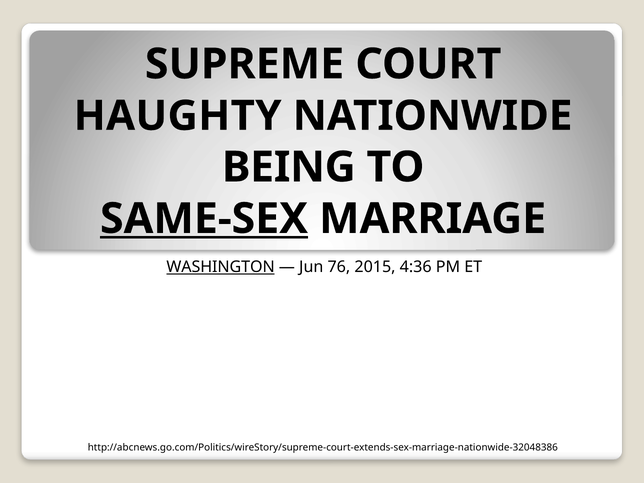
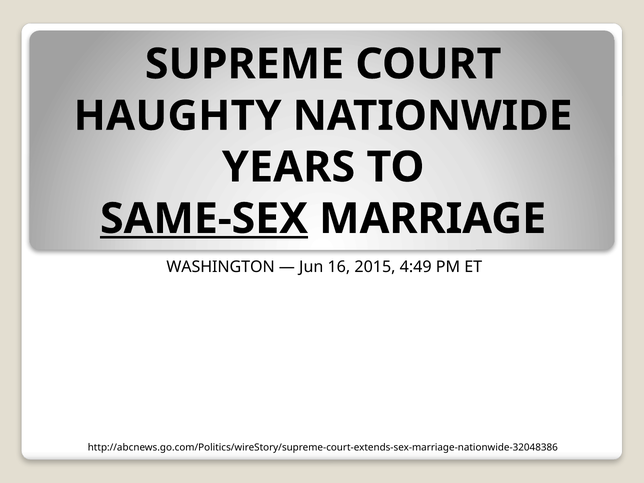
BEING: BEING -> YEARS
WASHINGTON underline: present -> none
76: 76 -> 16
4:36: 4:36 -> 4:49
